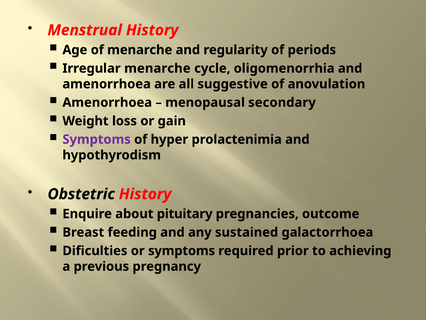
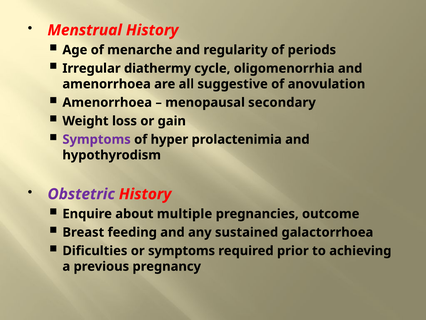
Irregular menarche: menarche -> diathermy
Obstetric colour: black -> purple
pituitary: pituitary -> multiple
